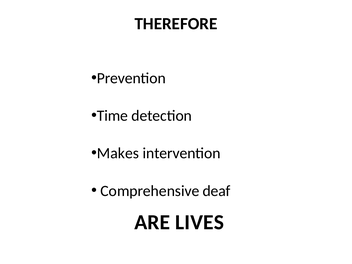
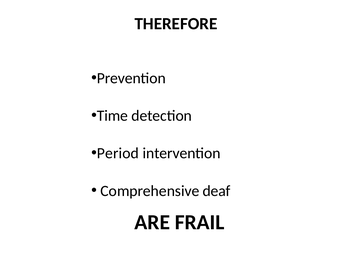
Makes: Makes -> Period
LIVES: LIVES -> FRAIL
